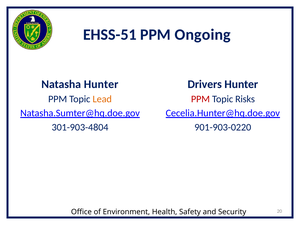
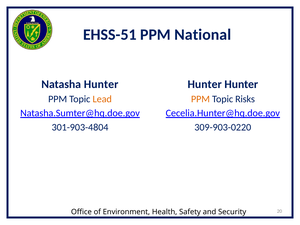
Ongoing: Ongoing -> National
Drivers at (205, 84): Drivers -> Hunter
PPM at (200, 99) colour: red -> orange
901-903-0220: 901-903-0220 -> 309-903-0220
